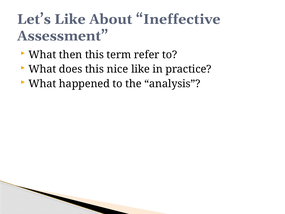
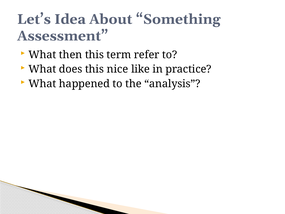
Let’s Like: Like -> Idea
Ineffective: Ineffective -> Something
